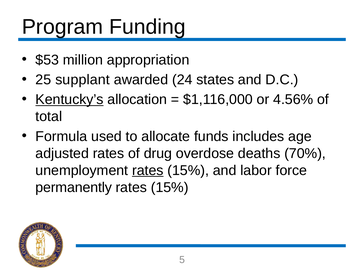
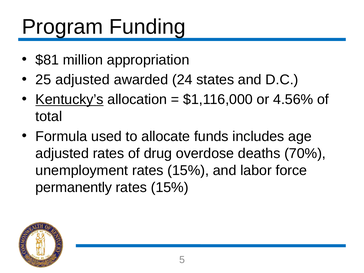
$53: $53 -> $81
25 supplant: supplant -> adjusted
rates at (148, 170) underline: present -> none
